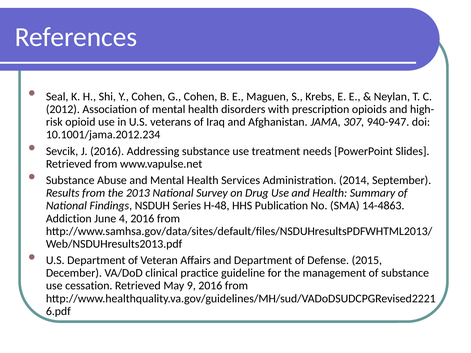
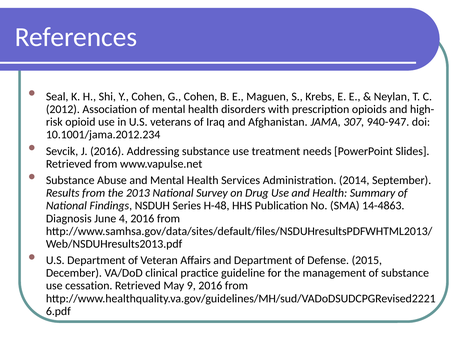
Addiction: Addiction -> Diagnosis
